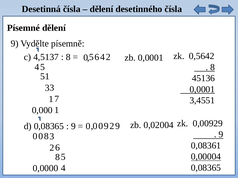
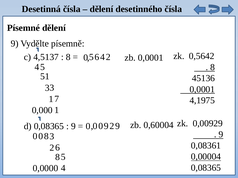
3,4551: 3,4551 -> 4,1975
0,02004: 0,02004 -> 0,60004
